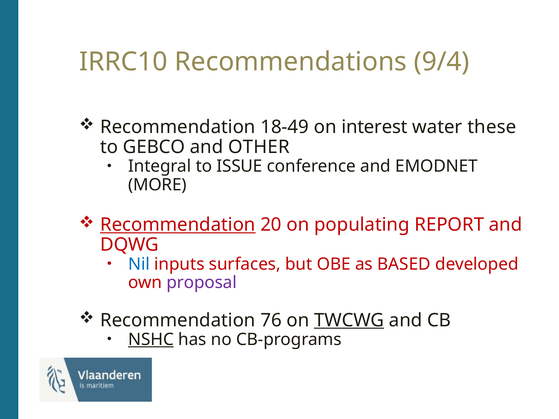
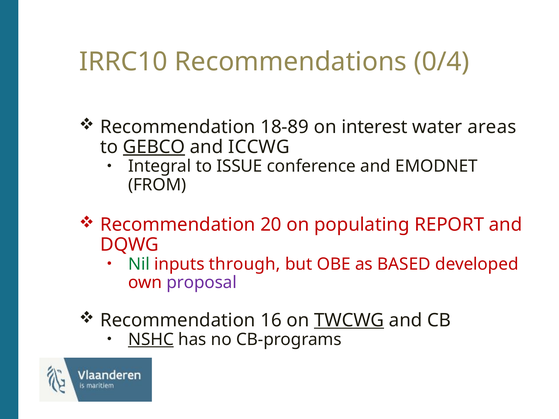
9/4: 9/4 -> 0/4
18-49: 18-49 -> 18-89
these: these -> areas
GEBCO underline: none -> present
OTHER: OTHER -> ICCWG
MORE: MORE -> FROM
Recommendation at (178, 225) underline: present -> none
Nil colour: blue -> green
surfaces: surfaces -> through
76: 76 -> 16
